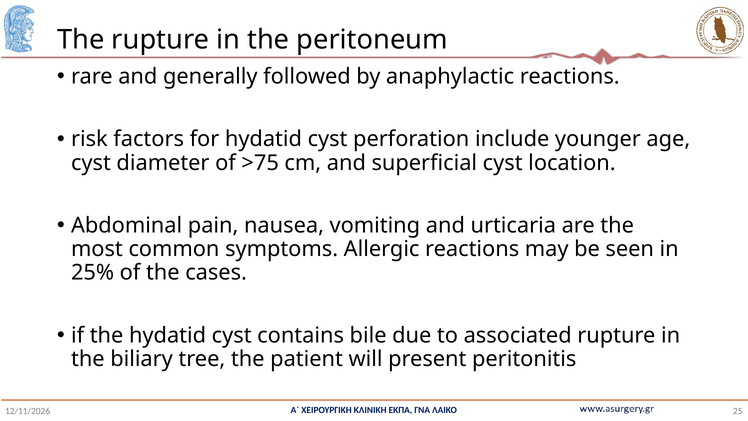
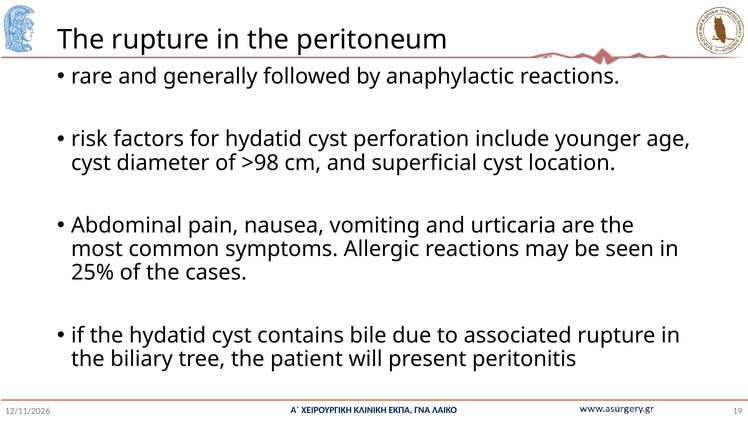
>75: >75 -> >98
25: 25 -> 19
